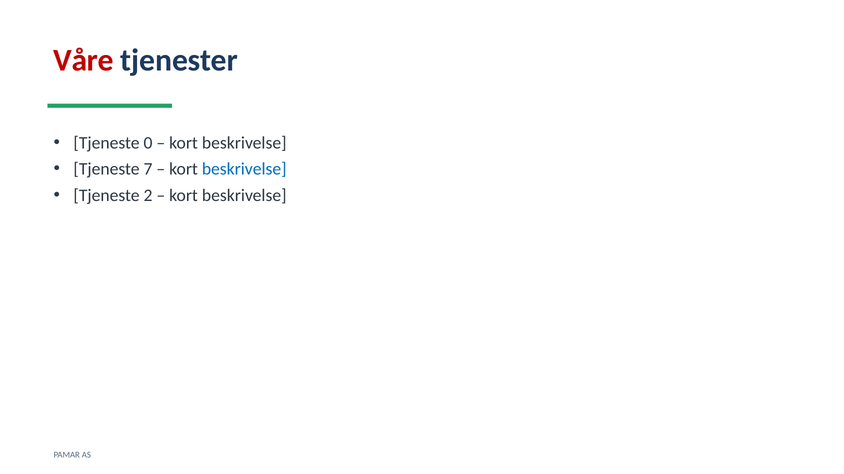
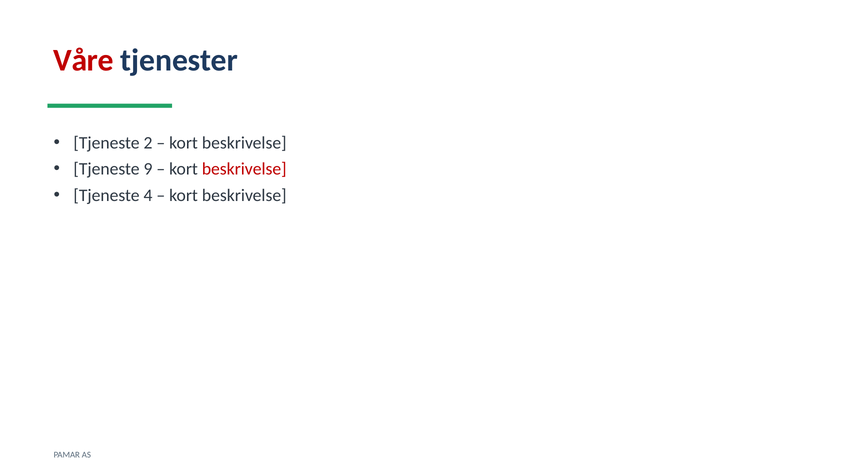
0: 0 -> 2
7: 7 -> 9
beskrivelse at (244, 169) colour: blue -> red
2: 2 -> 4
